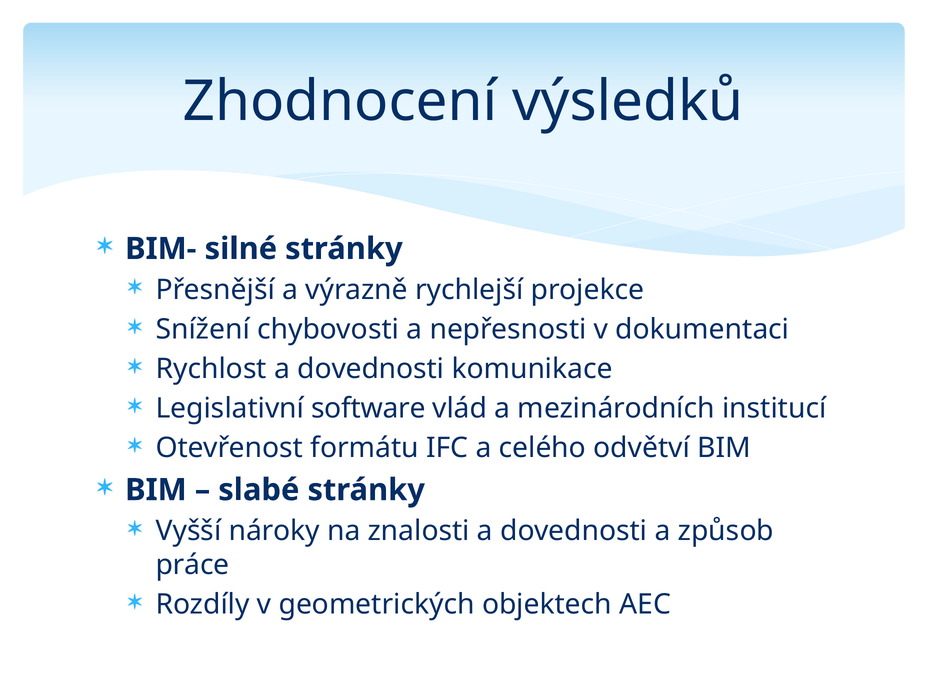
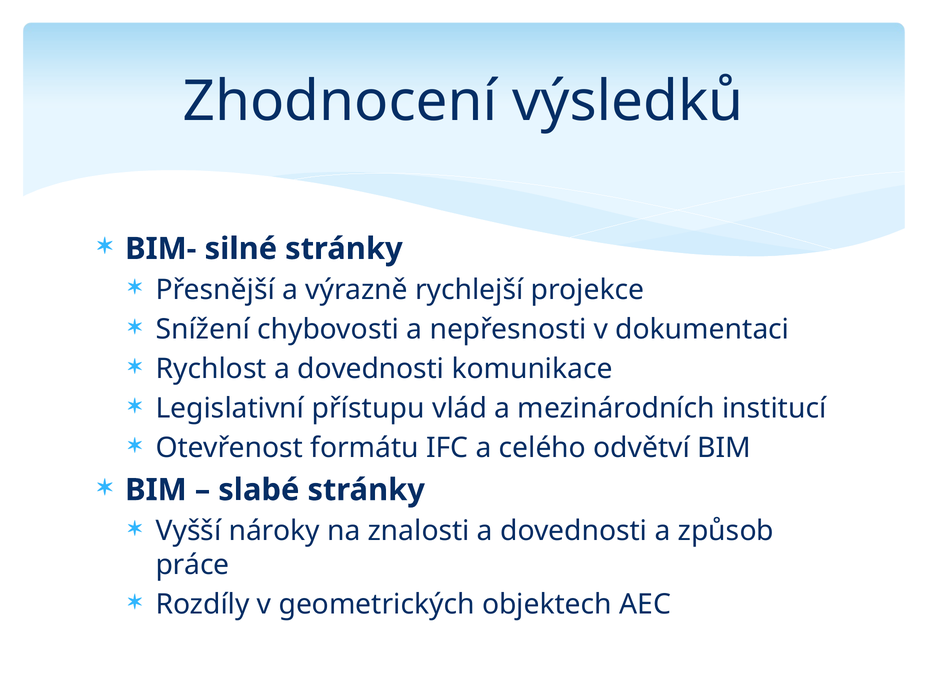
software: software -> přístupu
